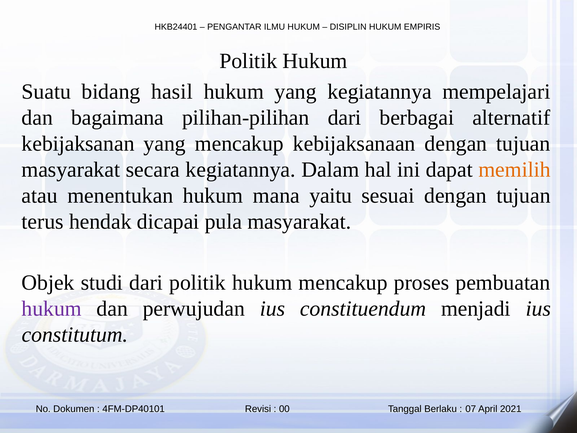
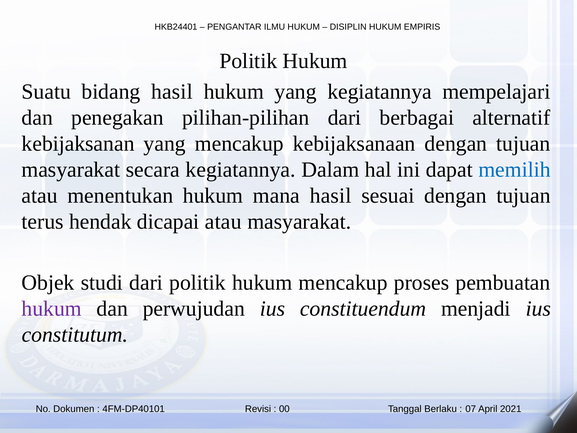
bagaimana: bagaimana -> penegakan
memilih colour: orange -> blue
mana yaitu: yaitu -> hasil
dicapai pula: pula -> atau
